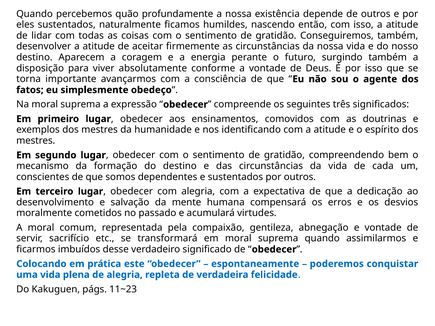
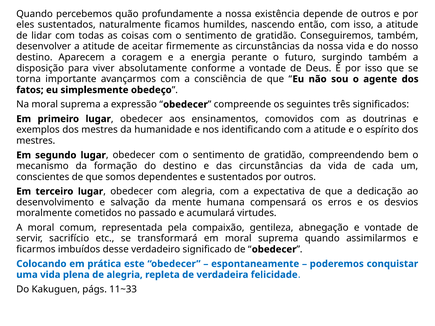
11~23: 11~23 -> 11~33
